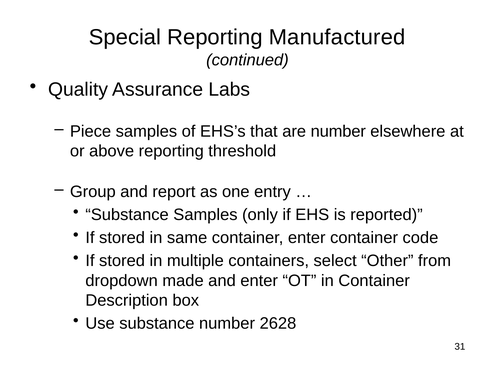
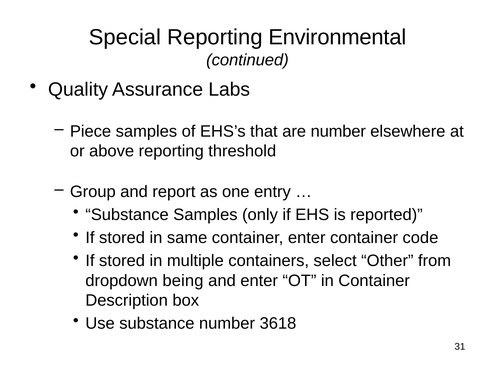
Manufactured: Manufactured -> Environmental
made: made -> being
2628: 2628 -> 3618
